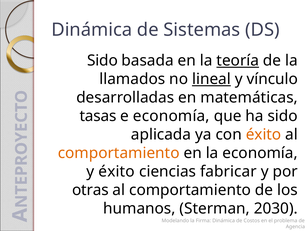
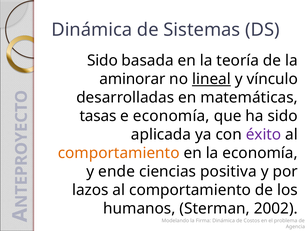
teoría underline: present -> none
llamados: llamados -> aminorar
éxito at (264, 135) colour: orange -> purple
y éxito: éxito -> ende
fabricar: fabricar -> positiva
otras: otras -> lazos
2030: 2030 -> 2002
